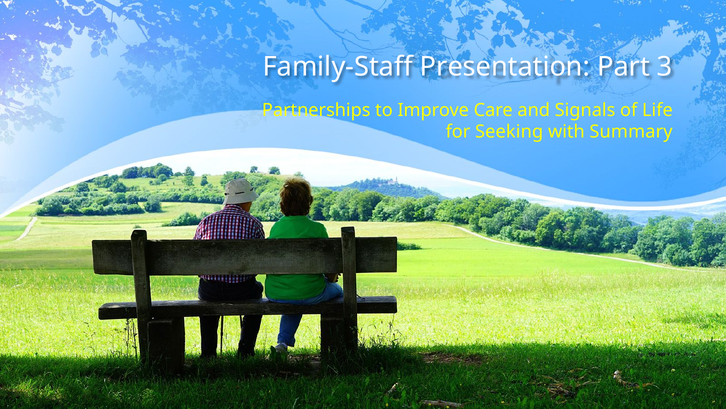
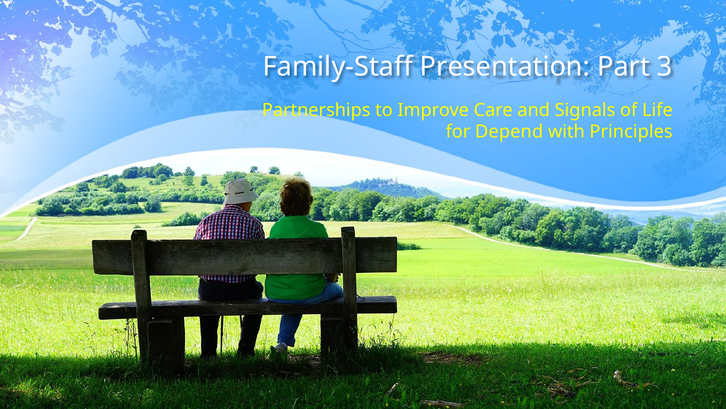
Seeking: Seeking -> Depend
Summary: Summary -> Principles
